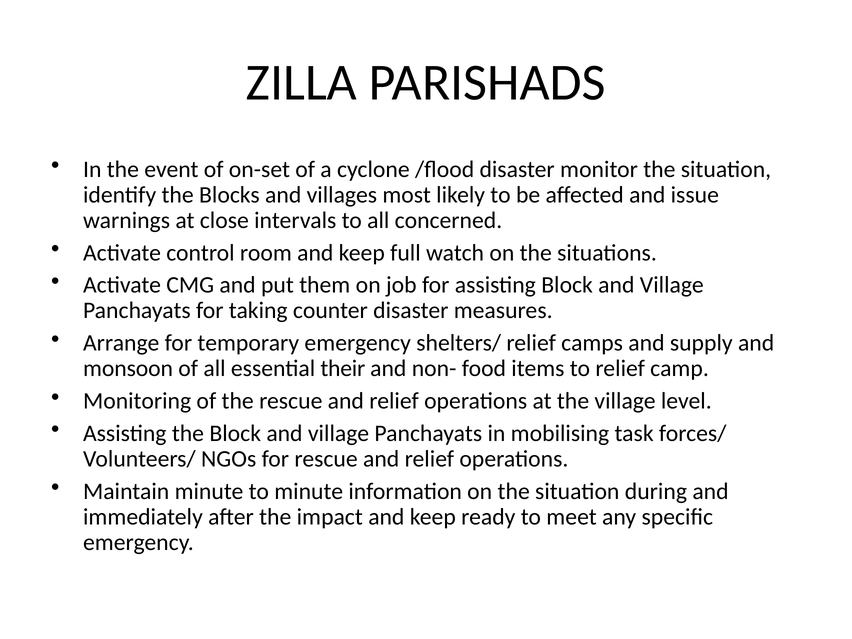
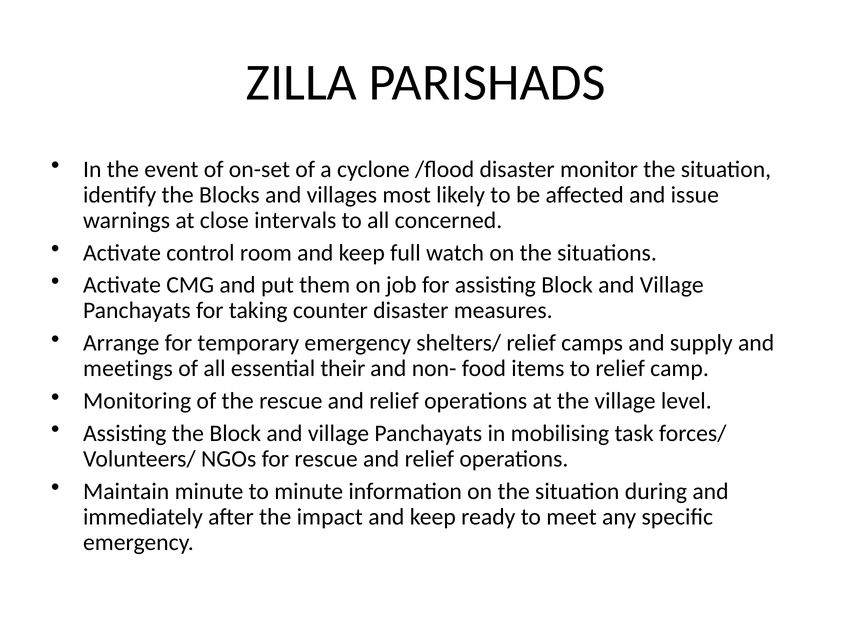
monsoon: monsoon -> meetings
